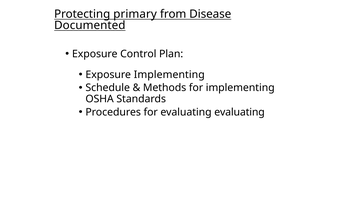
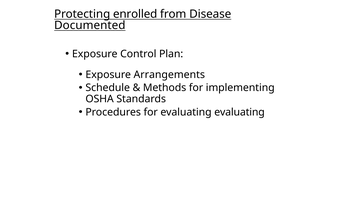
primary: primary -> enrolled
Exposure Implementing: Implementing -> Arrangements
